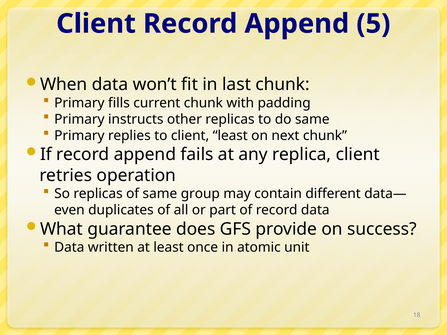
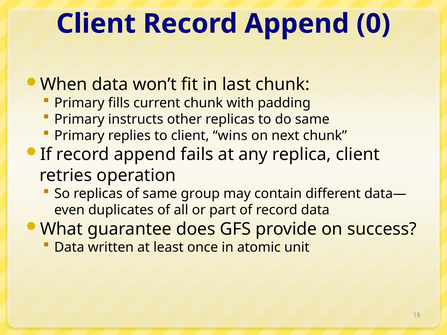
5: 5 -> 0
client least: least -> wins
